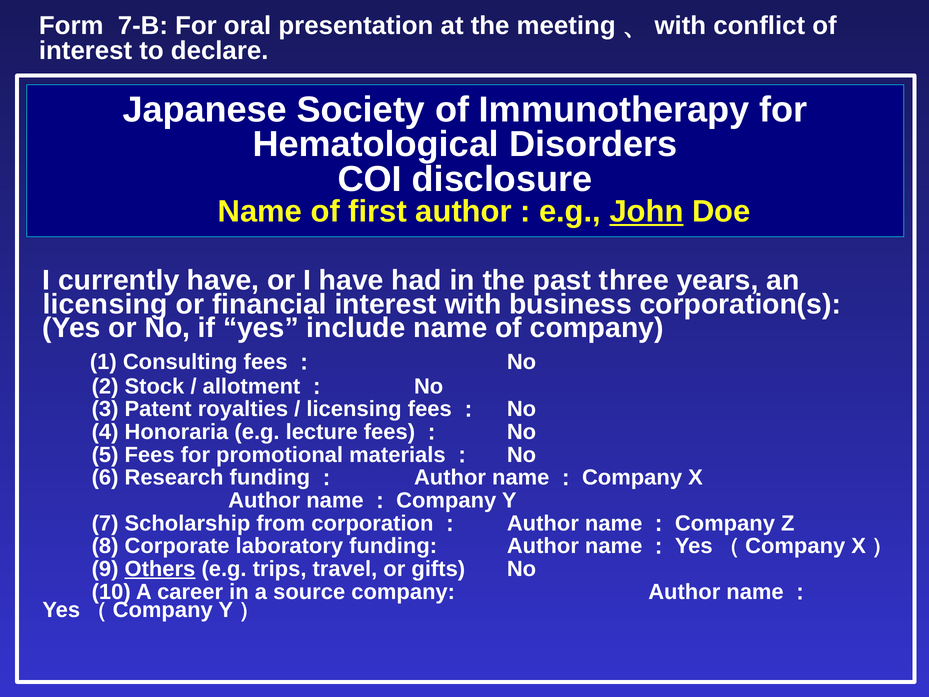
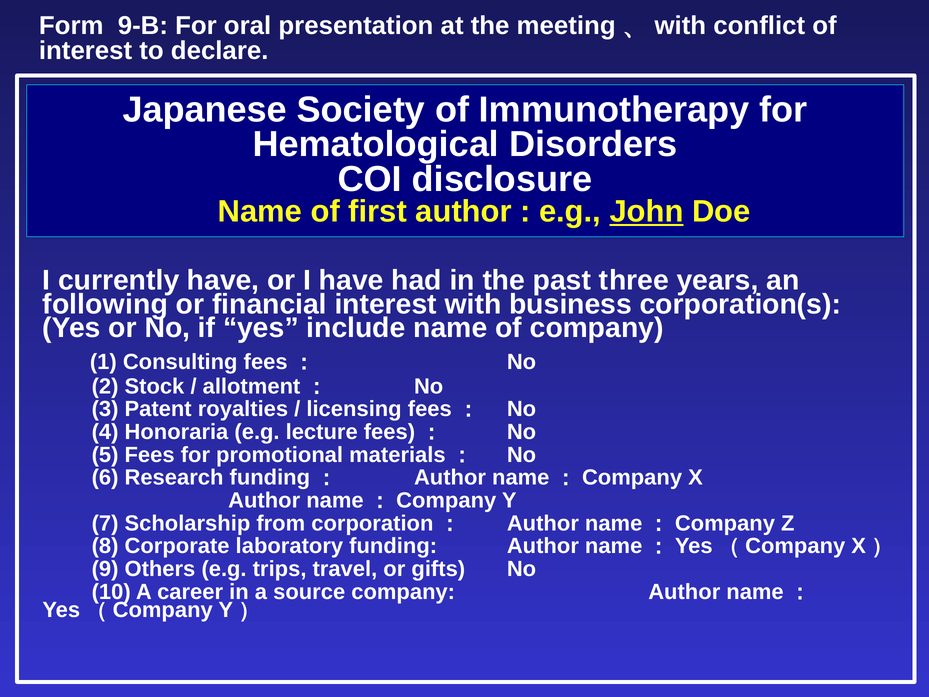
7-B: 7-B -> 9-B
licensing at (105, 304): licensing -> following
Others underline: present -> none
